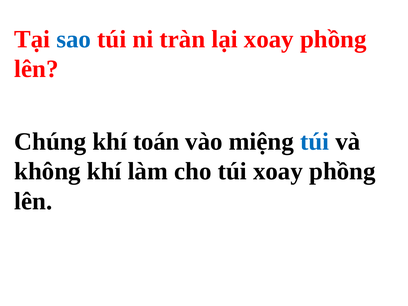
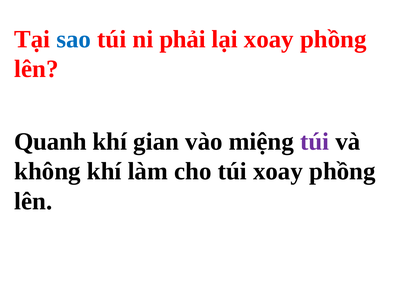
tràn: tràn -> phải
Chúng: Chúng -> Quanh
toán: toán -> gian
túi at (315, 142) colour: blue -> purple
